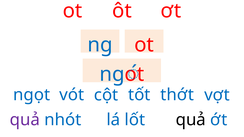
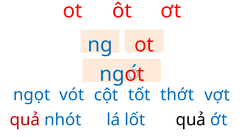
quả at (25, 120) colour: purple -> red
